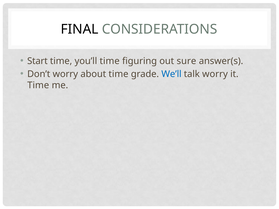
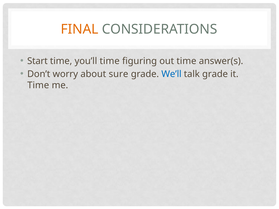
FINAL colour: black -> orange
out sure: sure -> time
about time: time -> sure
talk worry: worry -> grade
